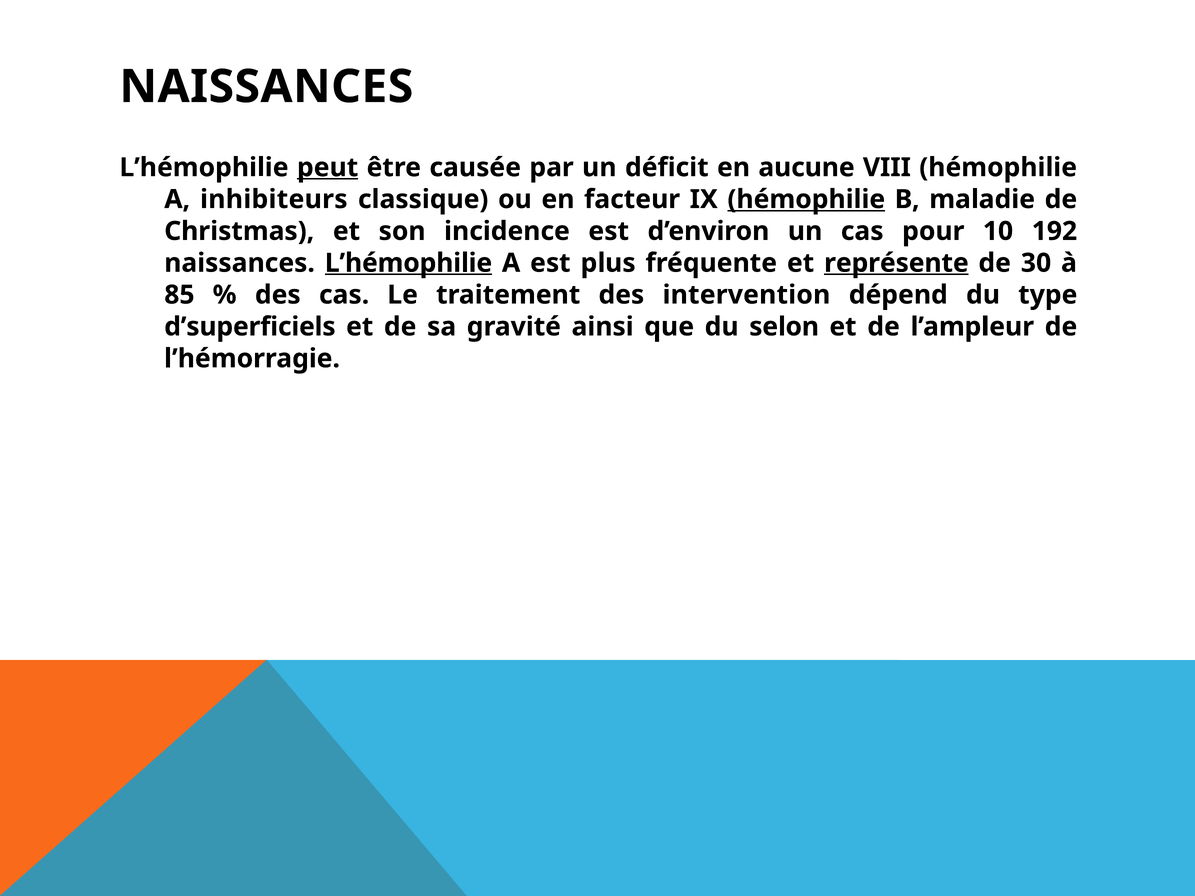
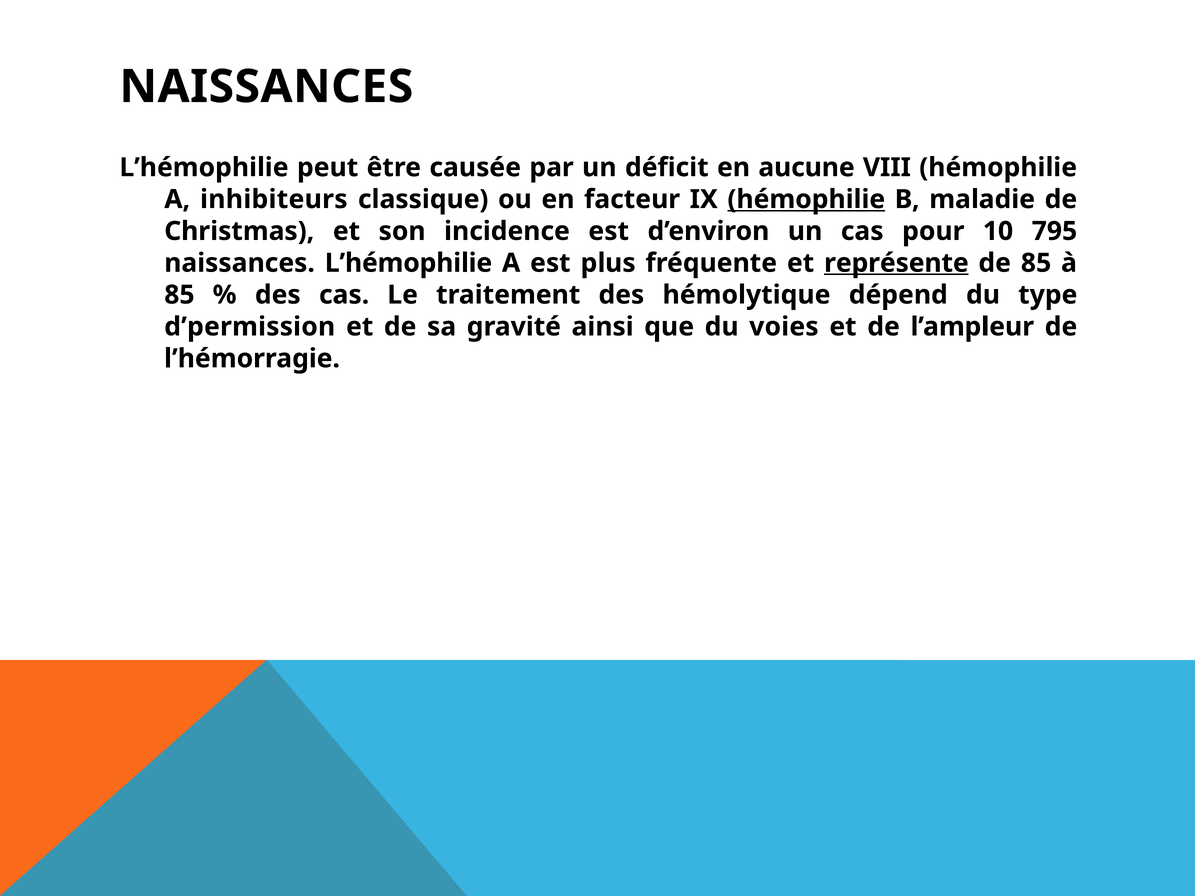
peut underline: present -> none
192: 192 -> 795
L’hémophilie at (408, 263) underline: present -> none
de 30: 30 -> 85
intervention: intervention -> hémolytique
d’superficiels: d’superficiels -> d’permission
selon: selon -> voies
